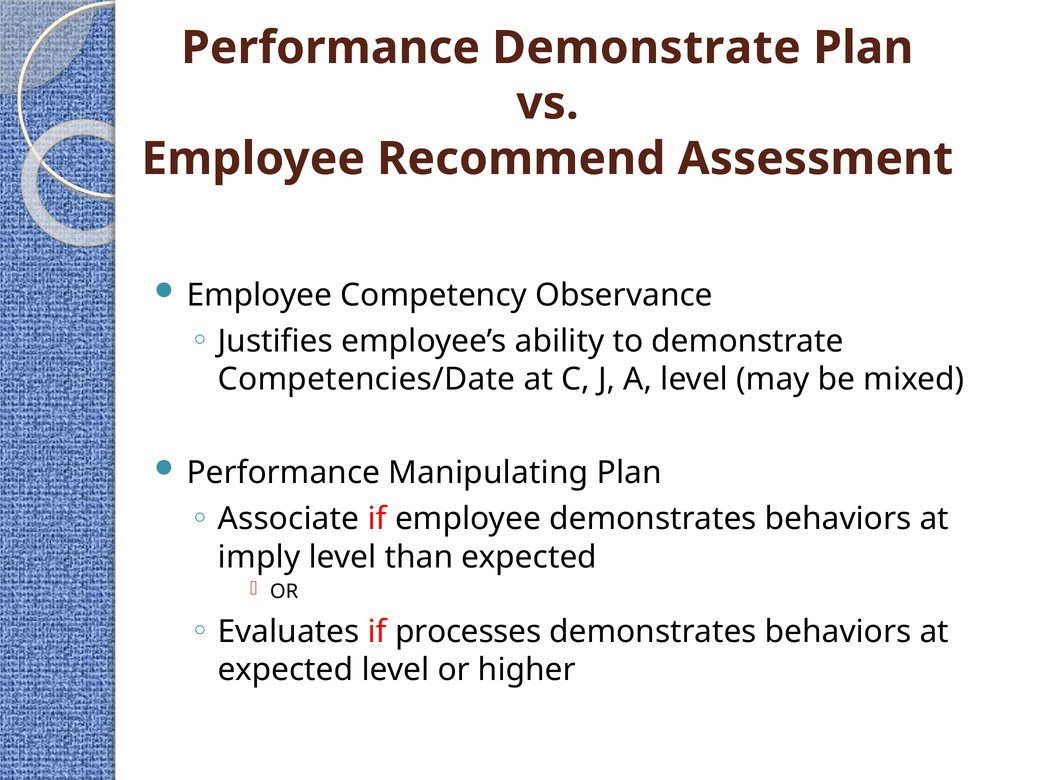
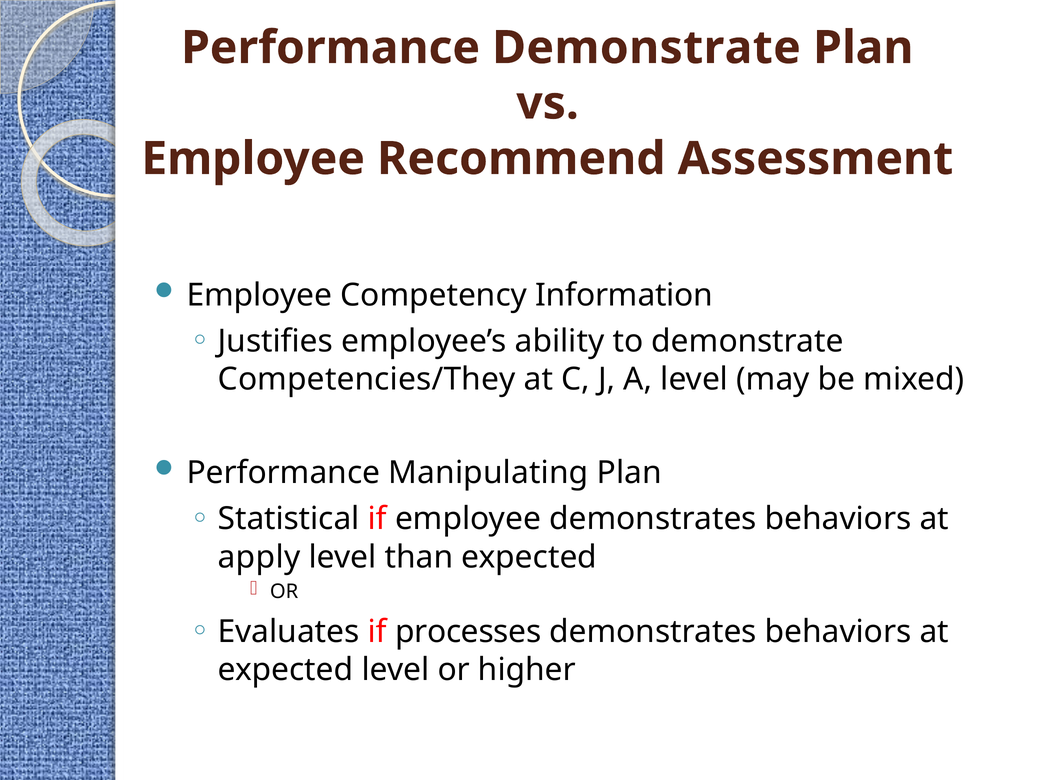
Observance: Observance -> Information
Competencies/Date: Competencies/Date -> Competencies/They
Associate: Associate -> Statistical
imply: imply -> apply
